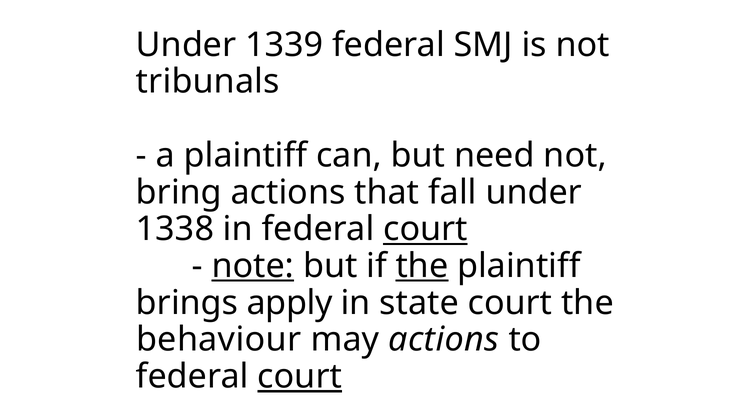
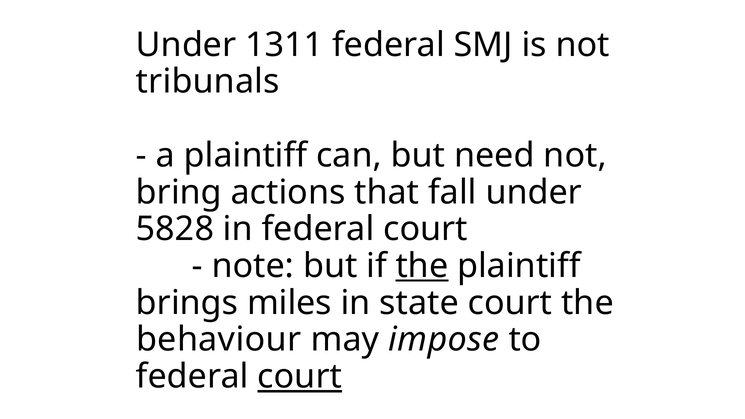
1339: 1339 -> 1311
1338: 1338 -> 5828
court at (425, 229) underline: present -> none
note underline: present -> none
apply: apply -> miles
may actions: actions -> impose
